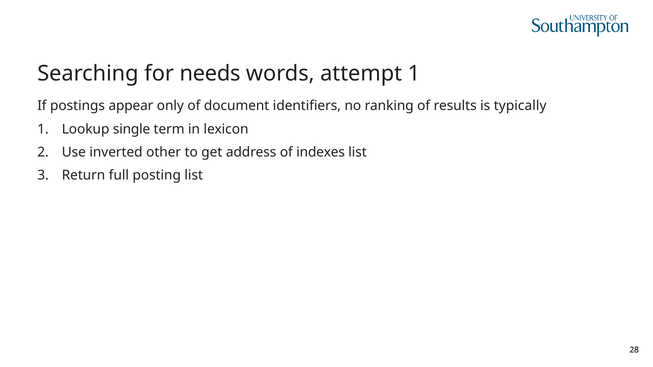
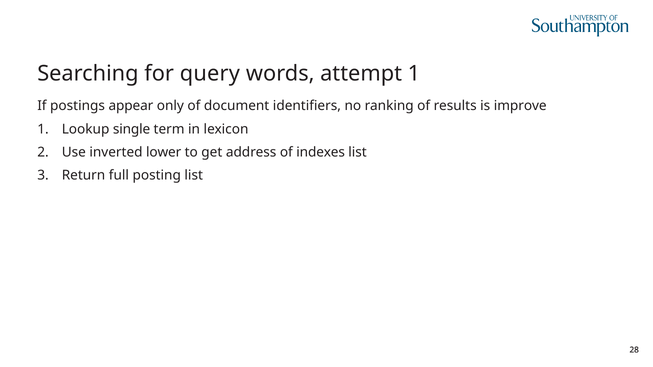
needs: needs -> query
typically: typically -> improve
other: other -> lower
